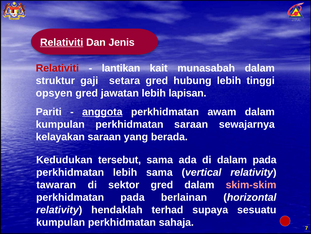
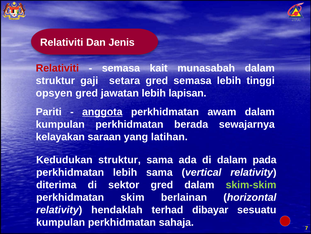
Relativiti at (62, 42) underline: present -> none
lantikan at (121, 68): lantikan -> semasa
gred hubung: hubung -> semasa
perkhidmatan saraan: saraan -> berada
berada: berada -> latihan
Kedudukan tersebut: tersebut -> struktur
tawaran: tawaran -> diterima
skim-skim colour: pink -> light green
perkhidmatan pada: pada -> skim
supaya: supaya -> dibayar
